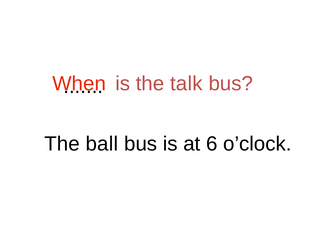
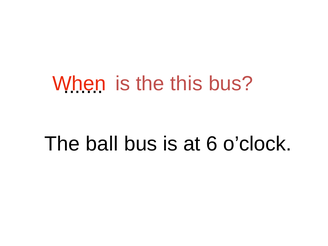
talk: talk -> this
